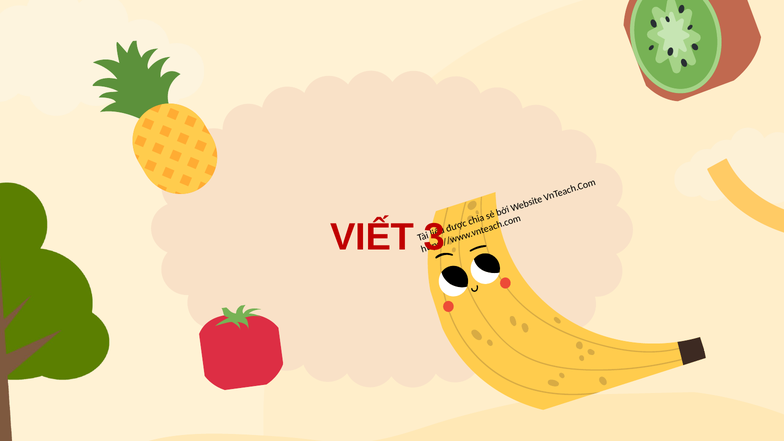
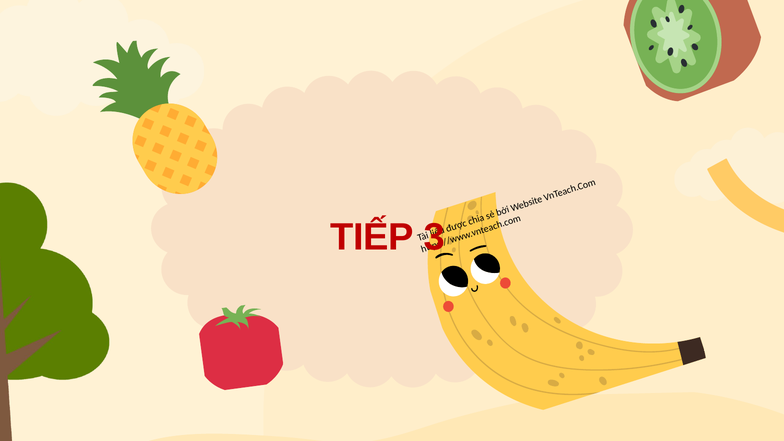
VIẾT: VIẾT -> TIẾP
